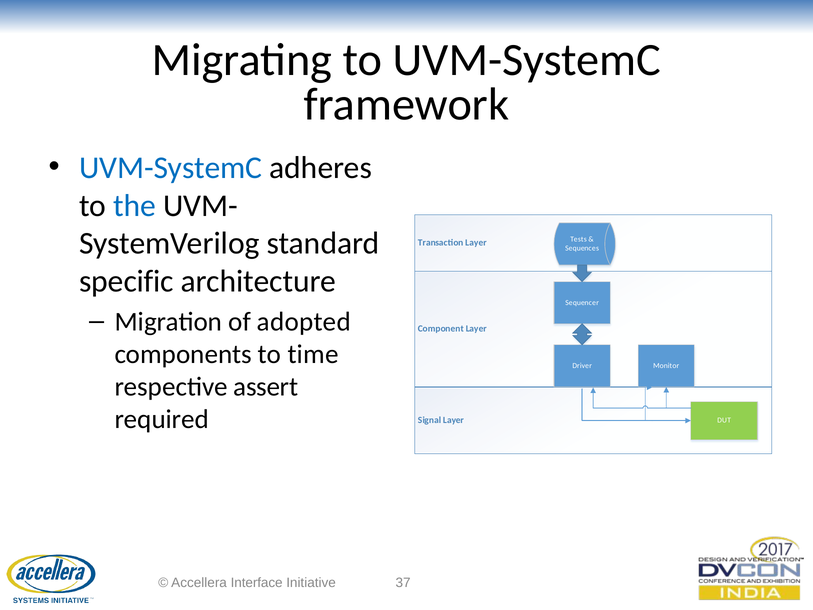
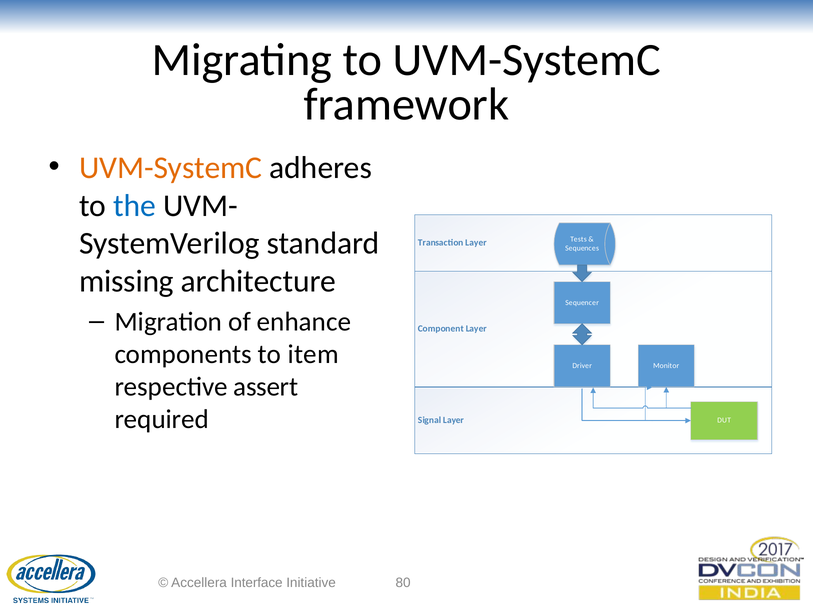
UVM-SystemC at (171, 168) colour: blue -> orange
specific: specific -> missing
adopted: adopted -> enhance
time: time -> item
37: 37 -> 80
